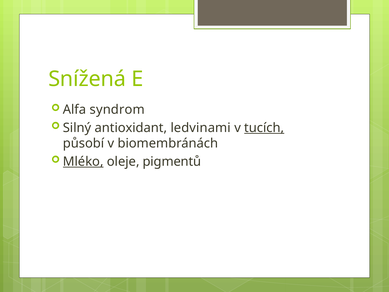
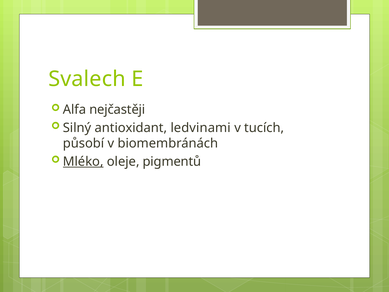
Snížená: Snížená -> Svalech
syndrom: syndrom -> nejčastěji
tucích underline: present -> none
